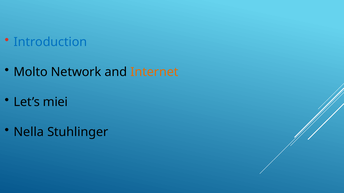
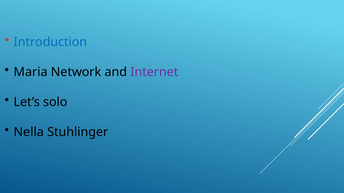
Molto: Molto -> Maria
Internet colour: orange -> purple
miei: miei -> solo
